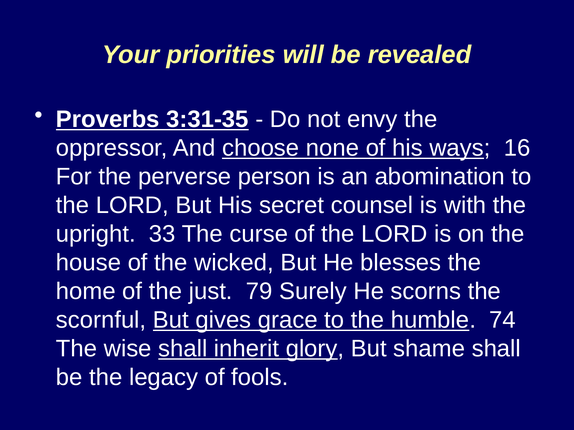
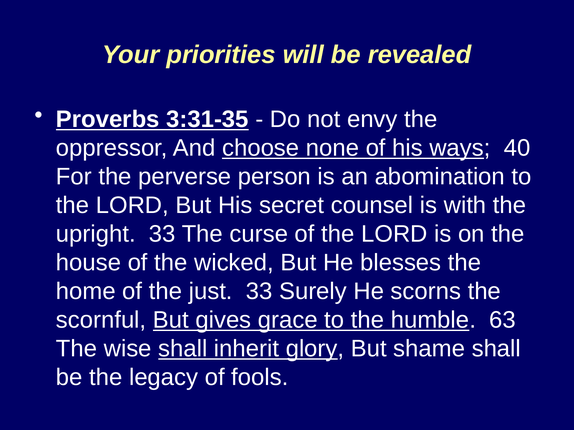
16: 16 -> 40
just 79: 79 -> 33
74: 74 -> 63
